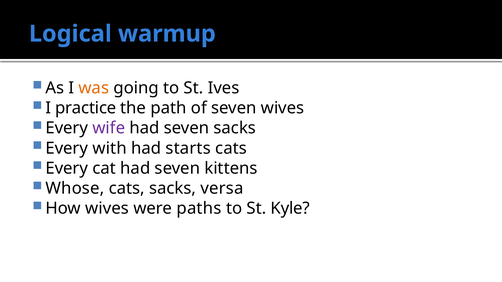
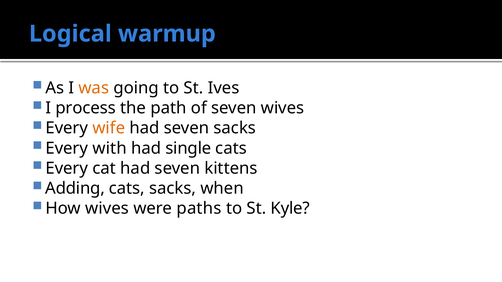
practice: practice -> process
wife colour: purple -> orange
starts: starts -> single
Whose: Whose -> Adding
versa: versa -> when
